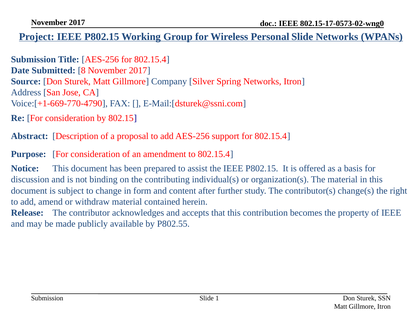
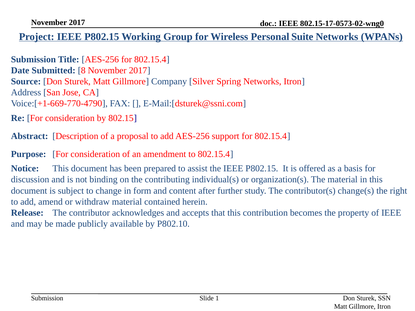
Personal Slide: Slide -> Suite
P802.55: P802.55 -> P802.10
